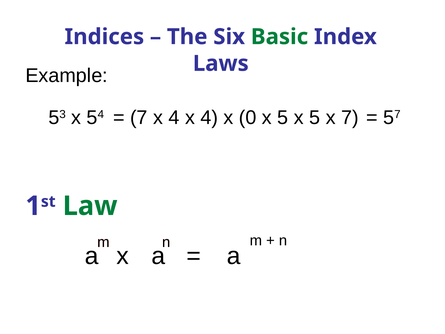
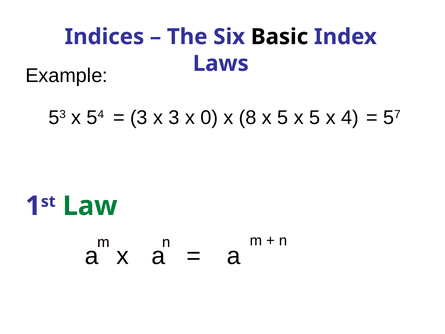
Basic colour: green -> black
7 at (139, 117): 7 -> 3
4 at (174, 117): 4 -> 3
4 at (209, 117): 4 -> 0
0: 0 -> 8
x 7: 7 -> 4
